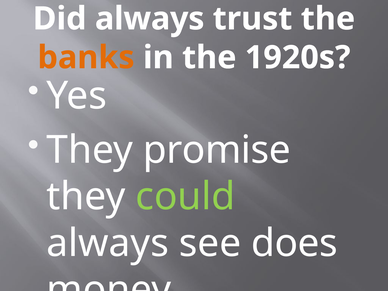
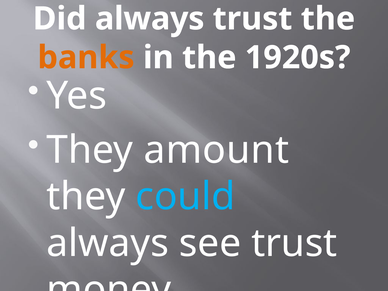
promise: promise -> amount
could colour: light green -> light blue
see does: does -> trust
